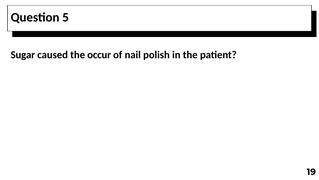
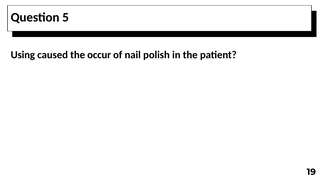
Sugar: Sugar -> Using
